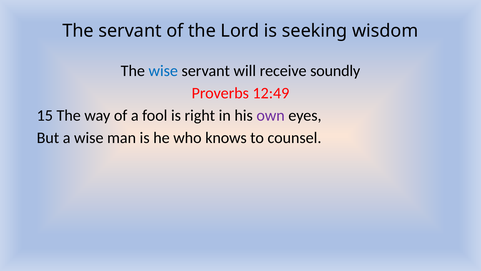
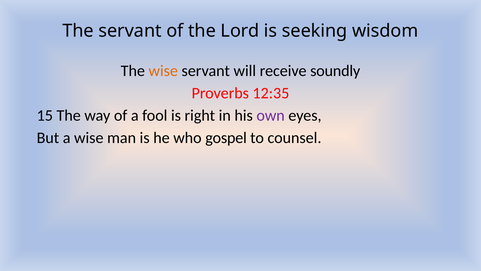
wise at (163, 71) colour: blue -> orange
12:49: 12:49 -> 12:35
knows: knows -> gospel
